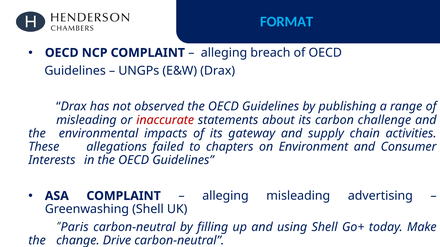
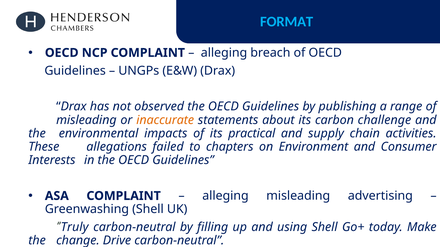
inaccurate colour: red -> orange
gateway: gateway -> practical
Paris: Paris -> Truly
